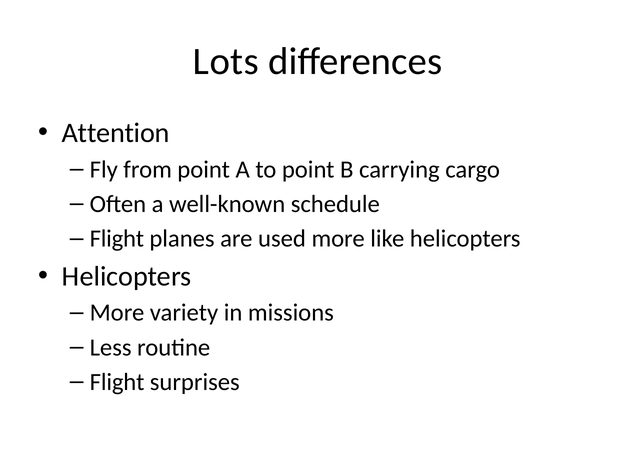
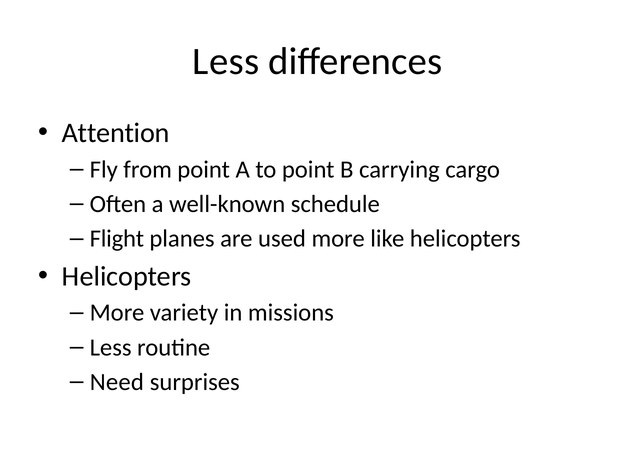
Lots at (226, 61): Lots -> Less
Flight at (117, 382): Flight -> Need
